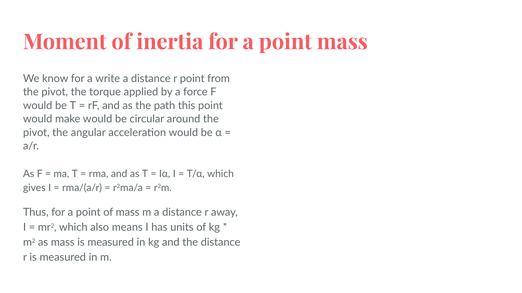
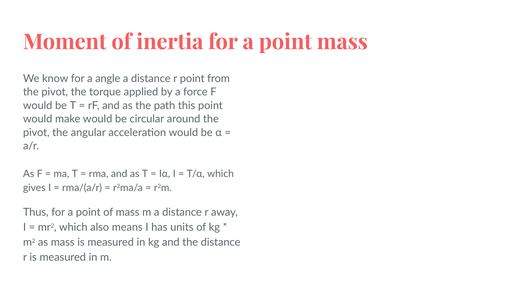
write: write -> angle
